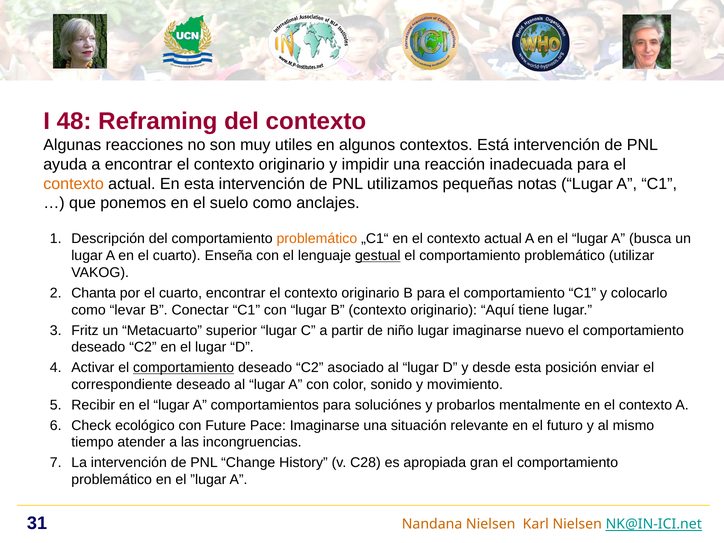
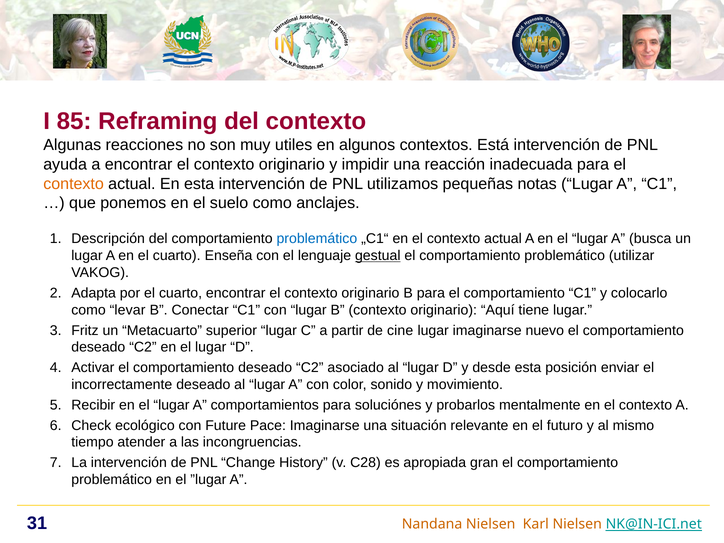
48: 48 -> 85
problemático at (317, 239) colour: orange -> blue
Chanta: Chanta -> Adapta
niño: niño -> cine
comportamiento at (184, 368) underline: present -> none
correspondiente: correspondiente -> incorrectamente
